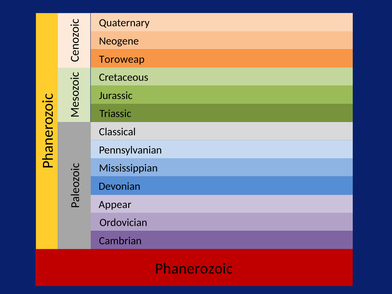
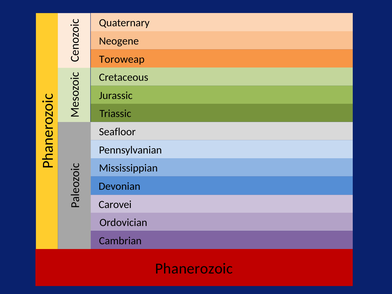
Classical: Classical -> Seafloor
Appear: Appear -> Carovei
